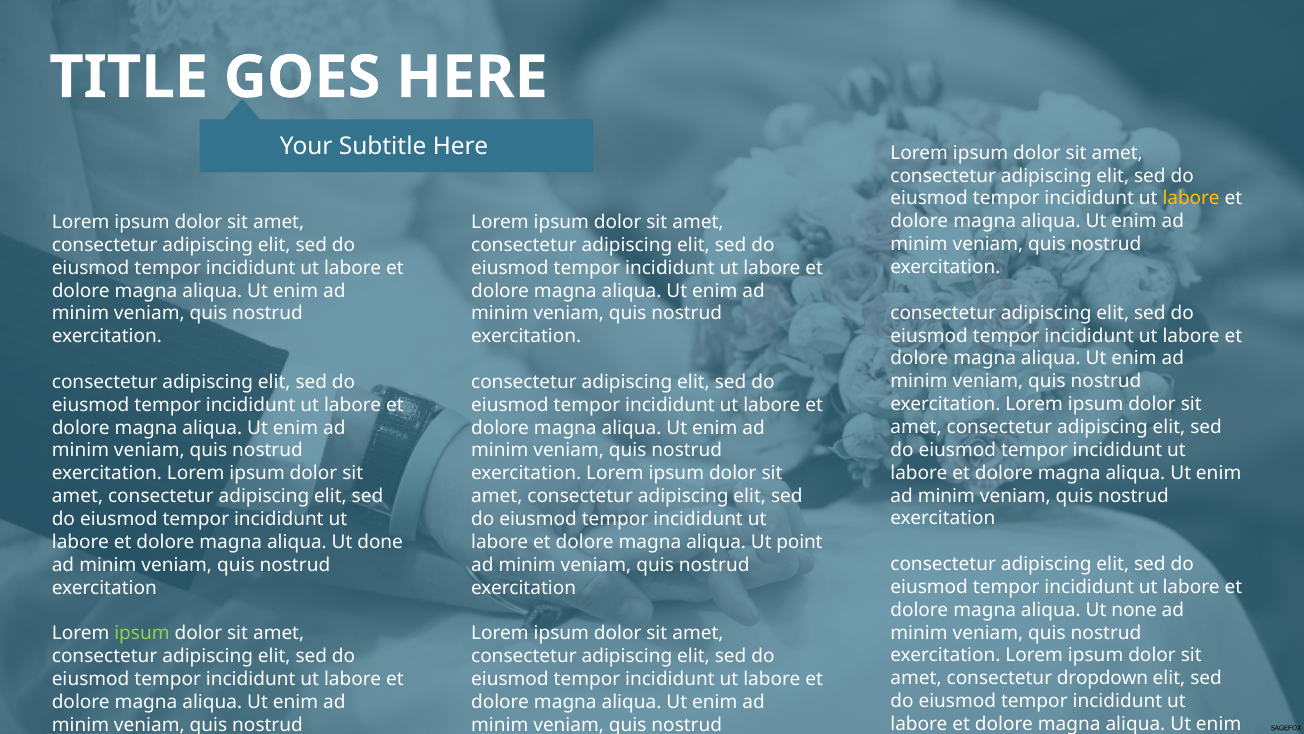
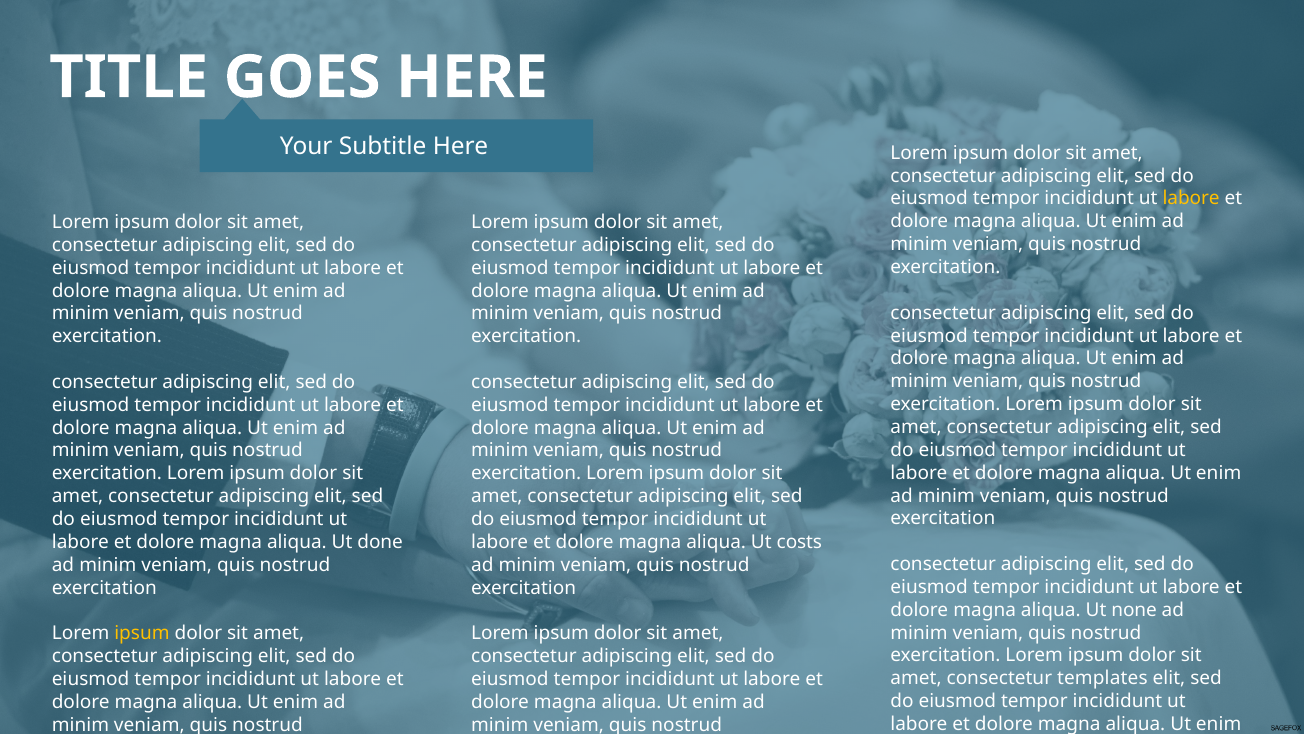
point: point -> costs
ipsum at (142, 633) colour: light green -> yellow
dropdown: dropdown -> templates
